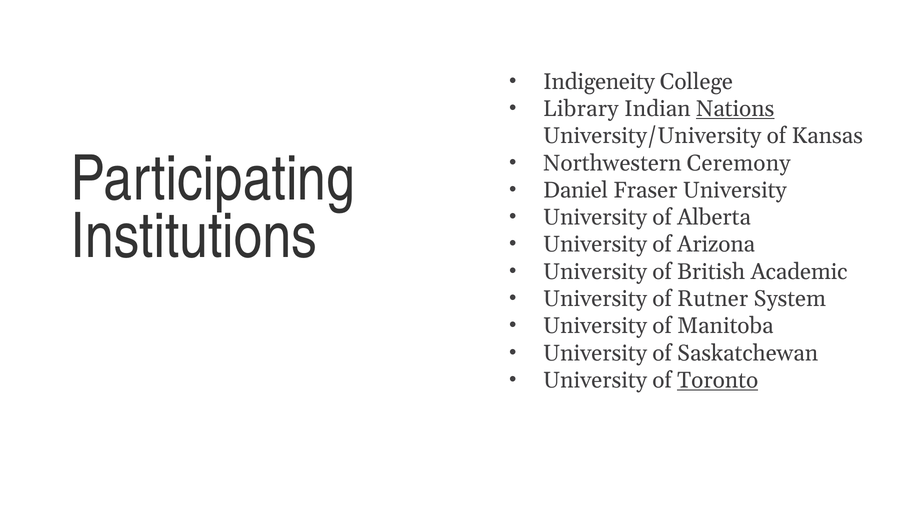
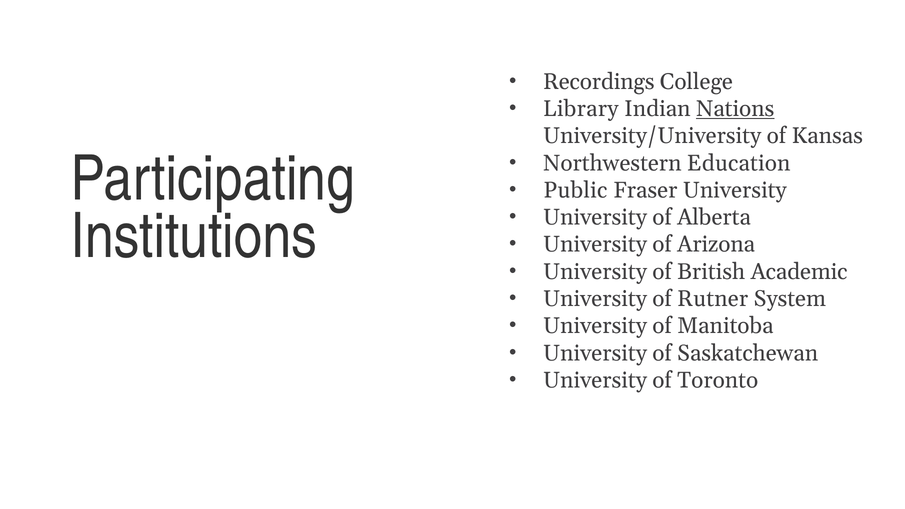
Indigeneity: Indigeneity -> Recordings
Ceremony: Ceremony -> Education
Daniel: Daniel -> Public
Toronto underline: present -> none
